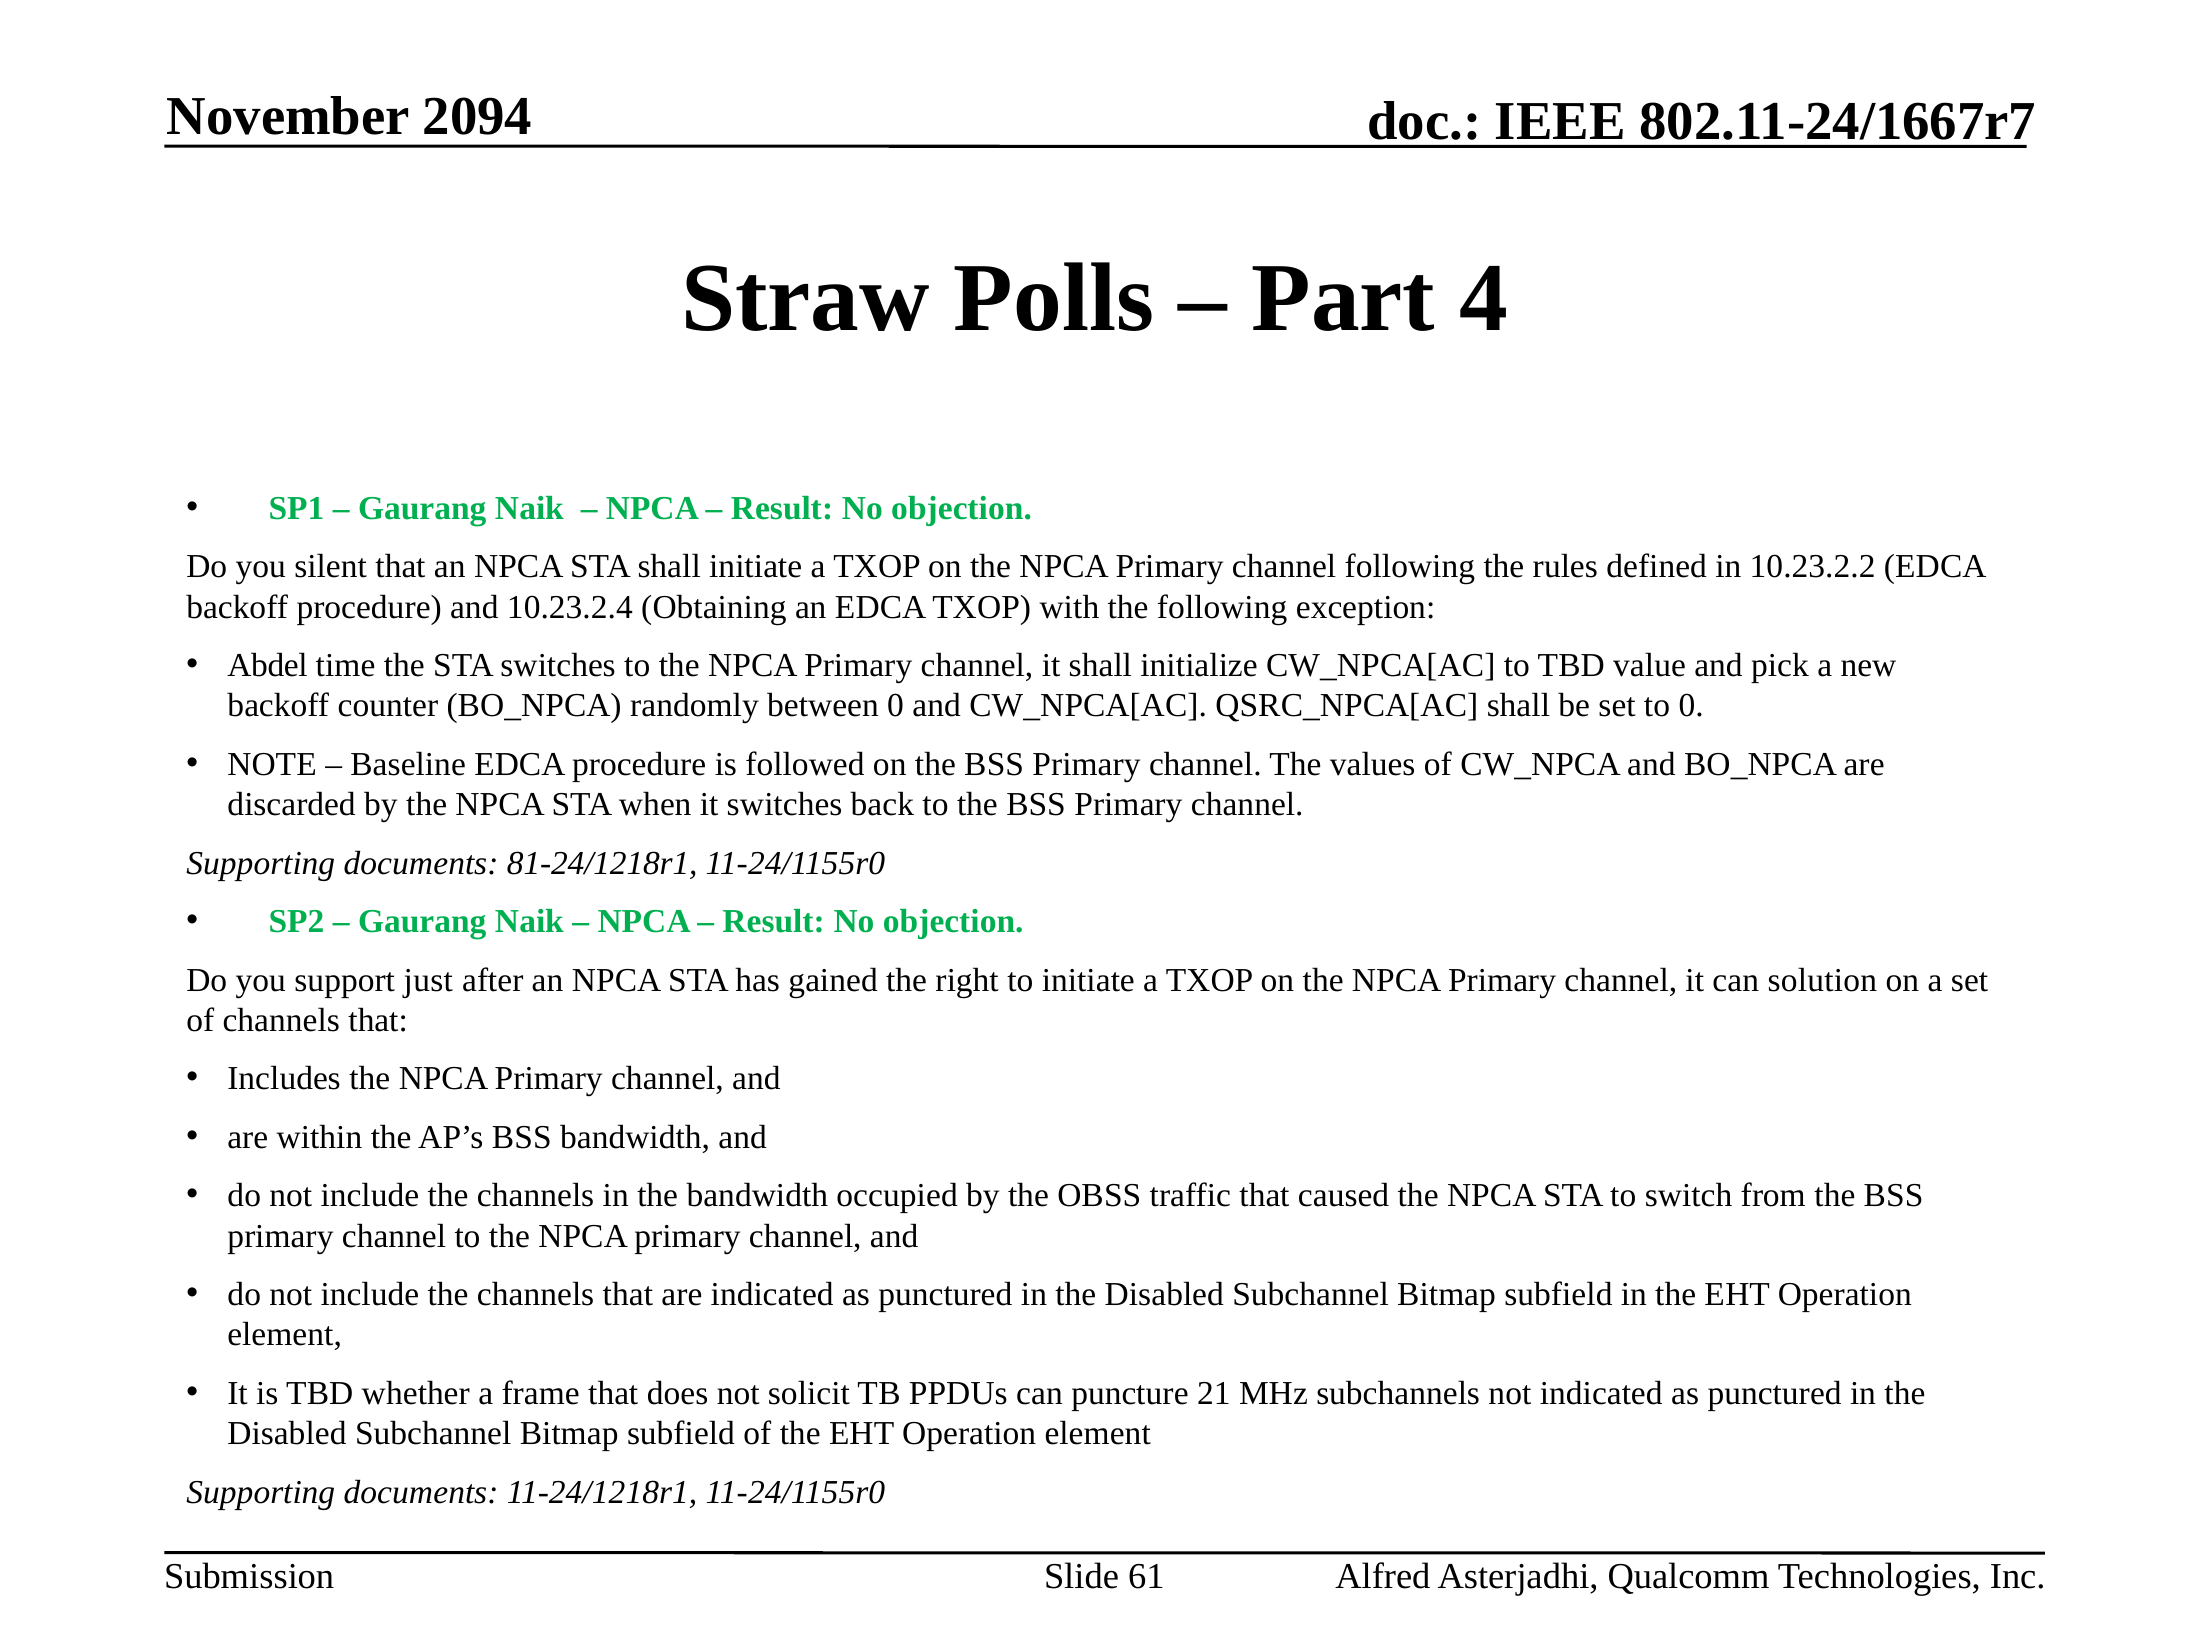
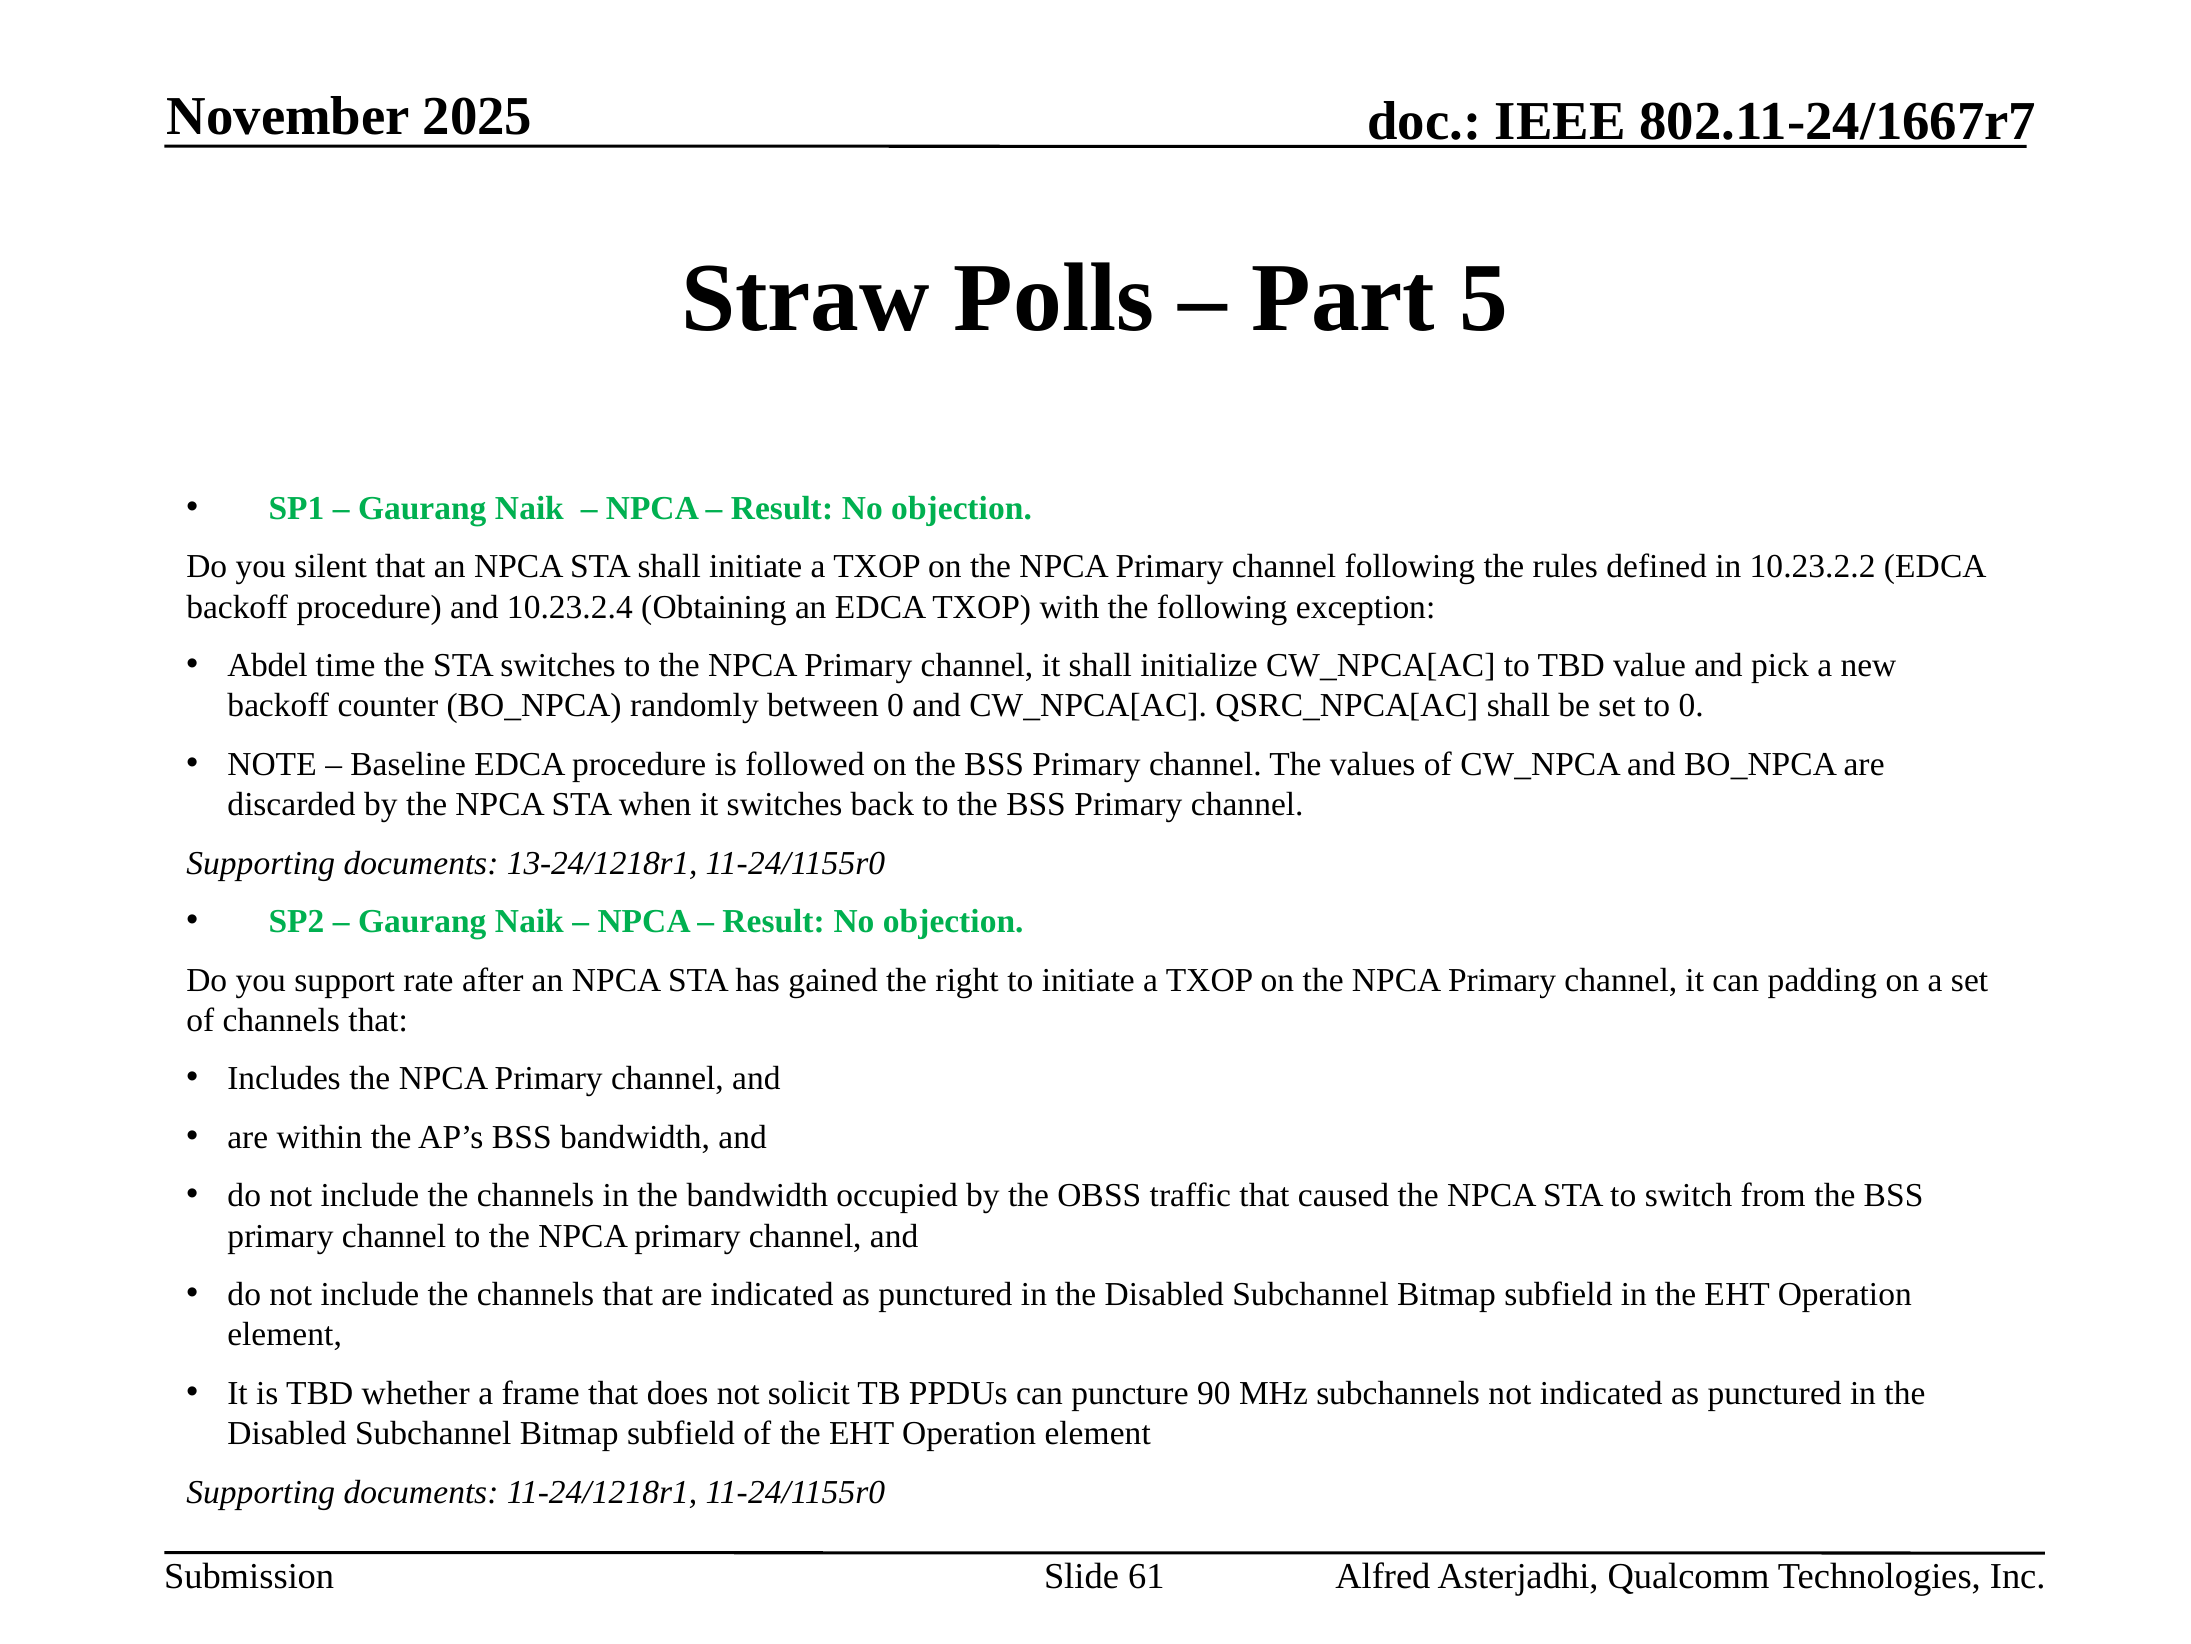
2094: 2094 -> 2025
4: 4 -> 5
81-24/1218r1: 81-24/1218r1 -> 13-24/1218r1
just: just -> rate
solution: solution -> padding
21: 21 -> 90
